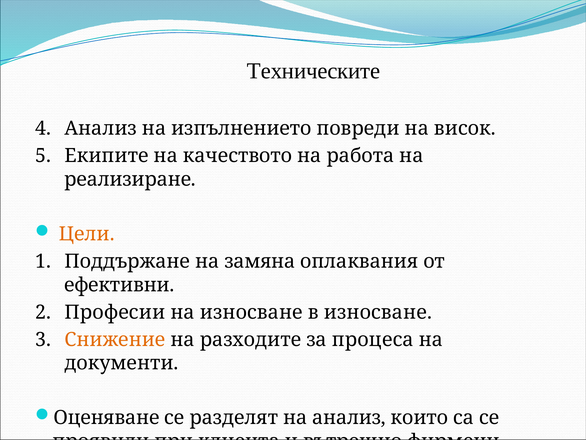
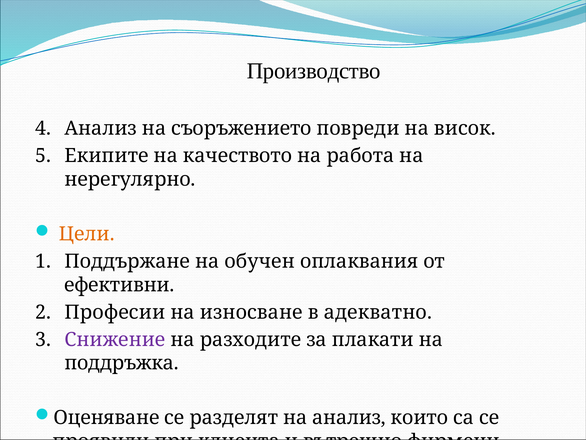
Техническите: Техническите -> Производство
изпълнението: изпълнението -> съоръжението
реализиране: реализиране -> нерегулярно
замяна: замяна -> обучен
в износване: износване -> адекватно
Снижение colour: orange -> purple
процеса: процеса -> плакати
документи: документи -> поддръжка
